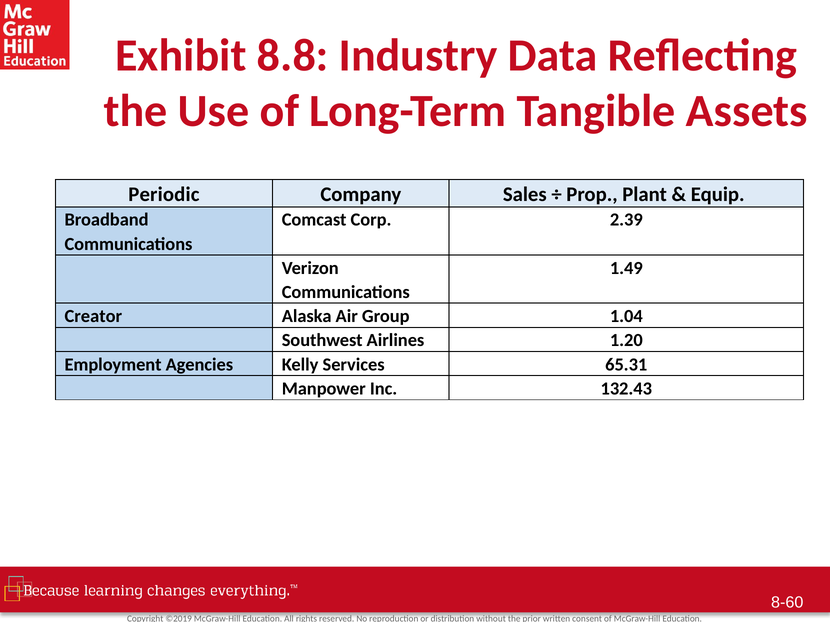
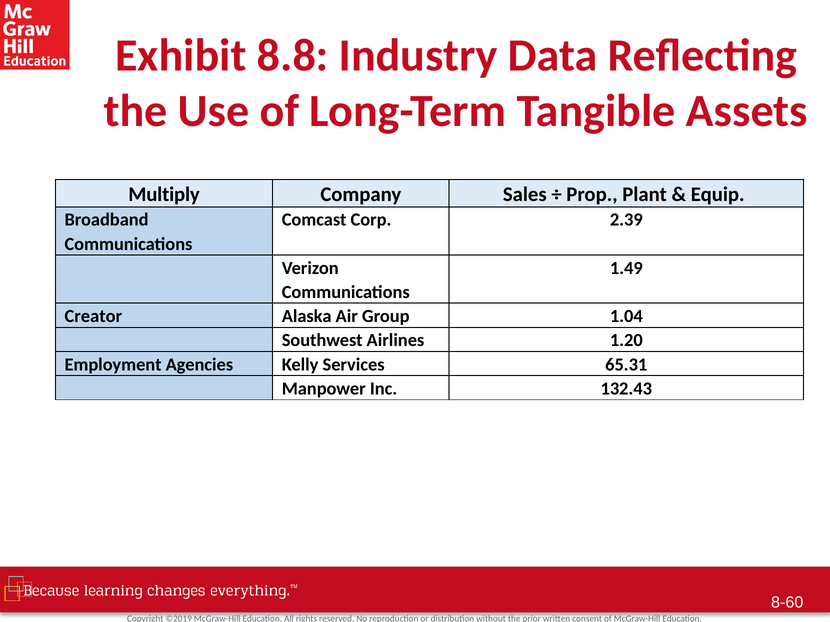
Periodic: Periodic -> Multiply
